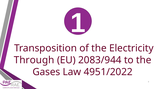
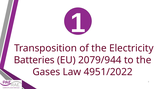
Through: Through -> Batteries
2083/944: 2083/944 -> 2079/944
